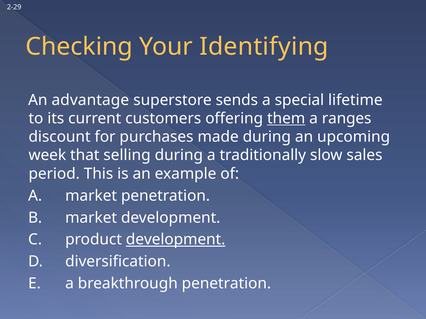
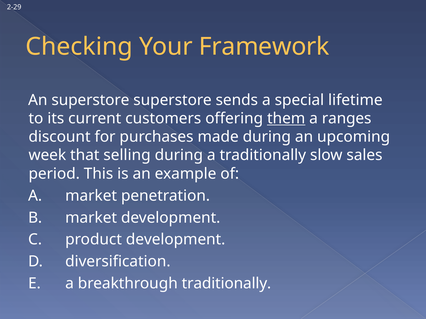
Identifying: Identifying -> Framework
An advantage: advantage -> superstore
development at (176, 240) underline: present -> none
breakthrough penetration: penetration -> traditionally
